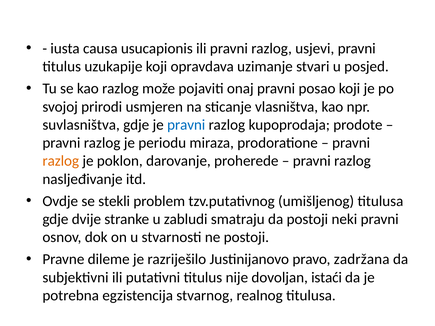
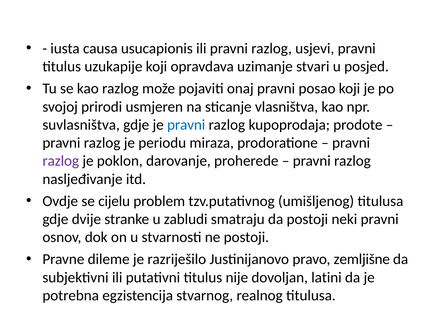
razlog at (61, 161) colour: orange -> purple
stekli: stekli -> cijelu
zadržana: zadržana -> zemljišne
istaći: istaći -> latini
